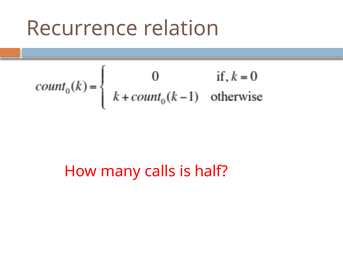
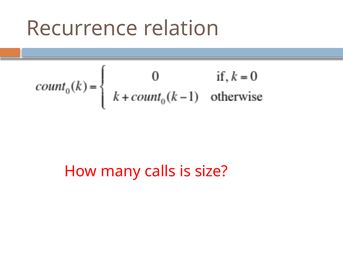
half: half -> size
